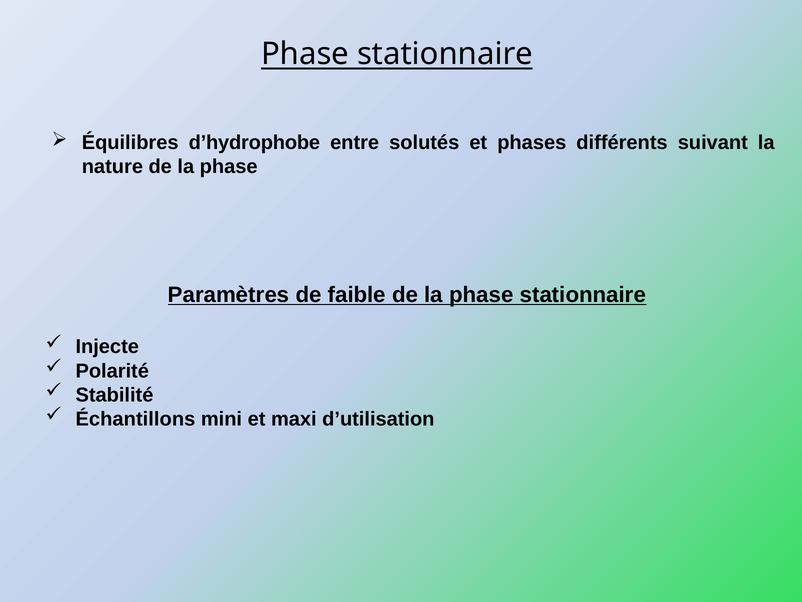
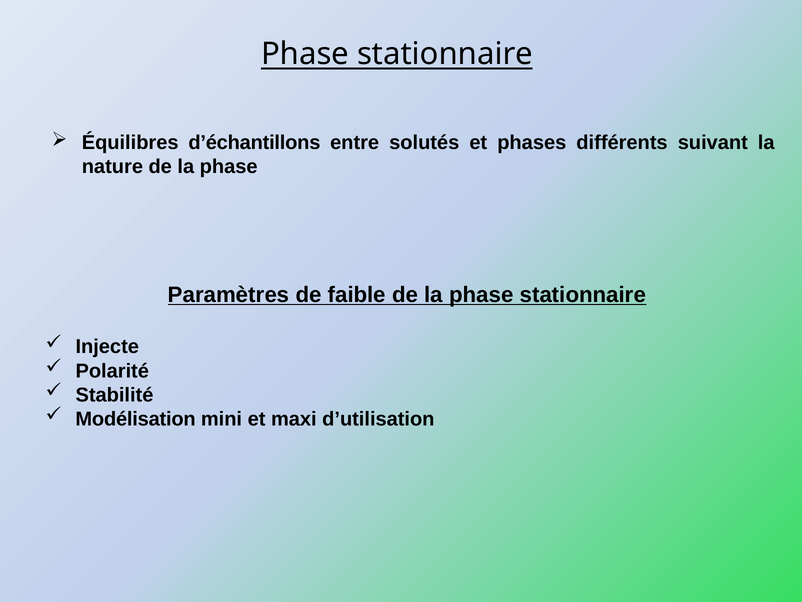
d’hydrophobe: d’hydrophobe -> d’échantillons
Échantillons: Échantillons -> Modélisation
